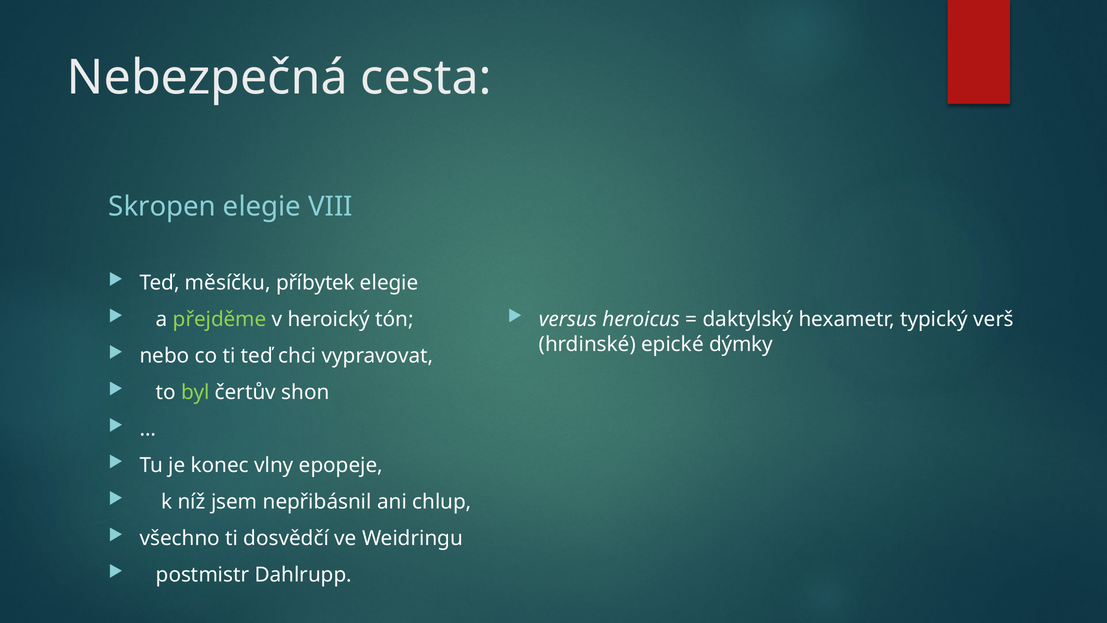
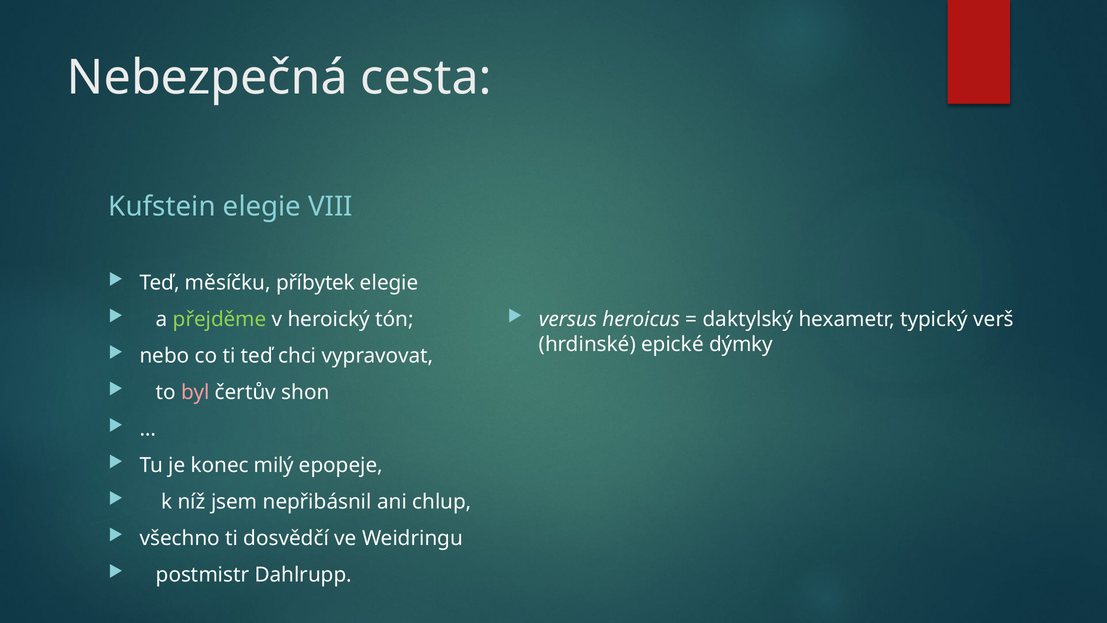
Skropen: Skropen -> Kufstein
byl colour: light green -> pink
vlny: vlny -> milý
